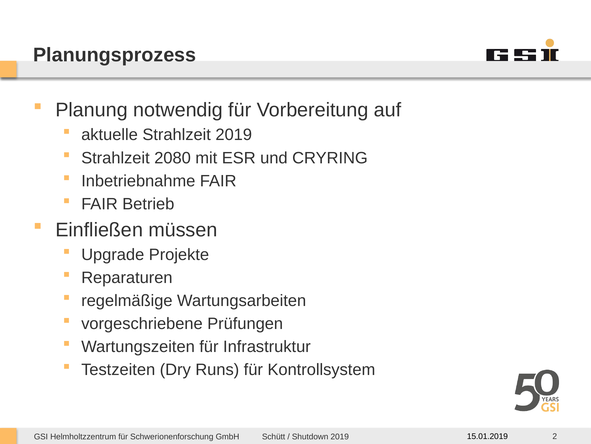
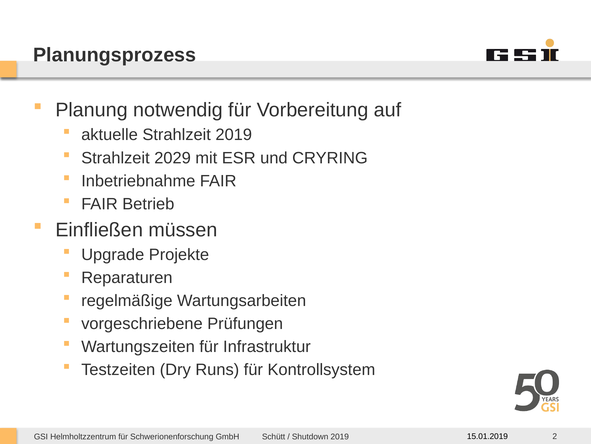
2080: 2080 -> 2029
